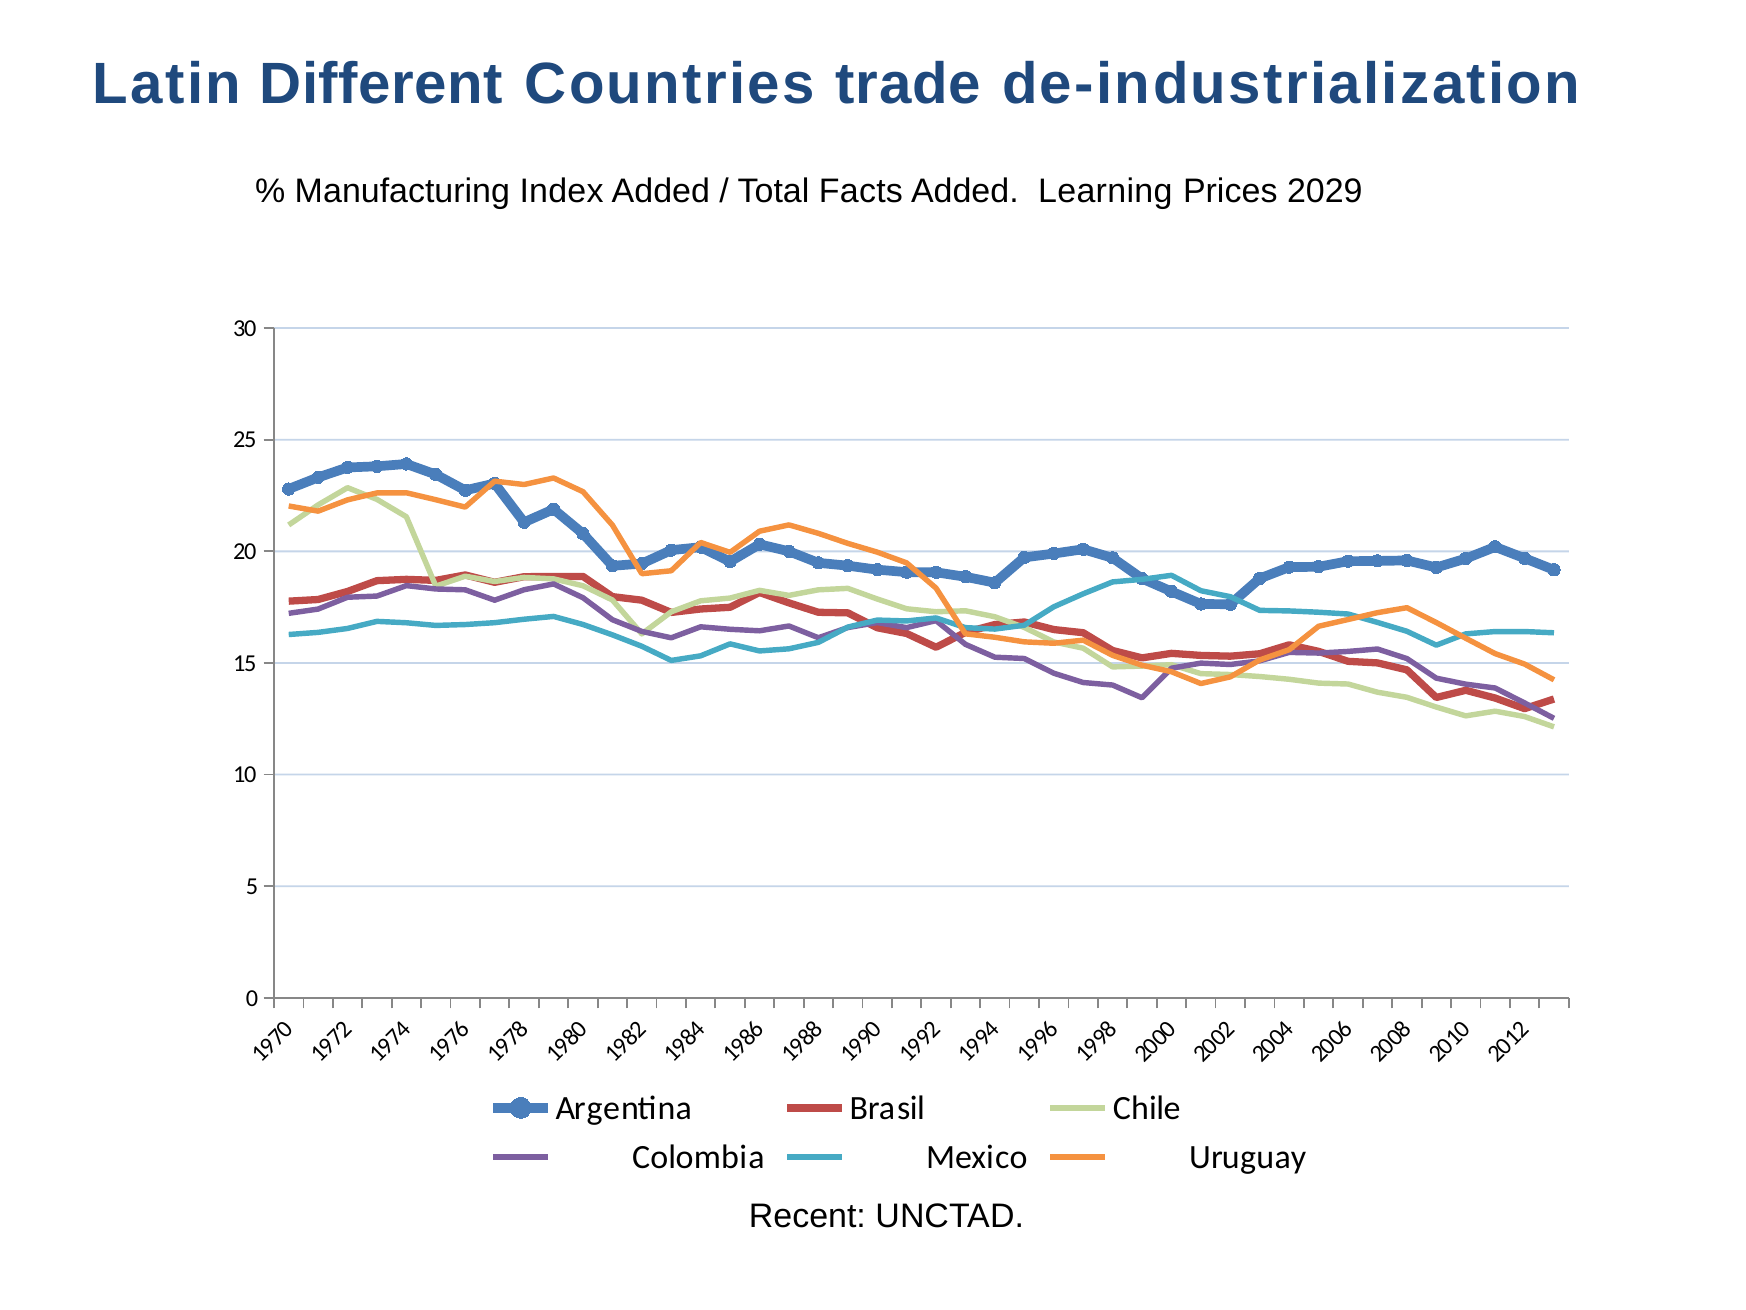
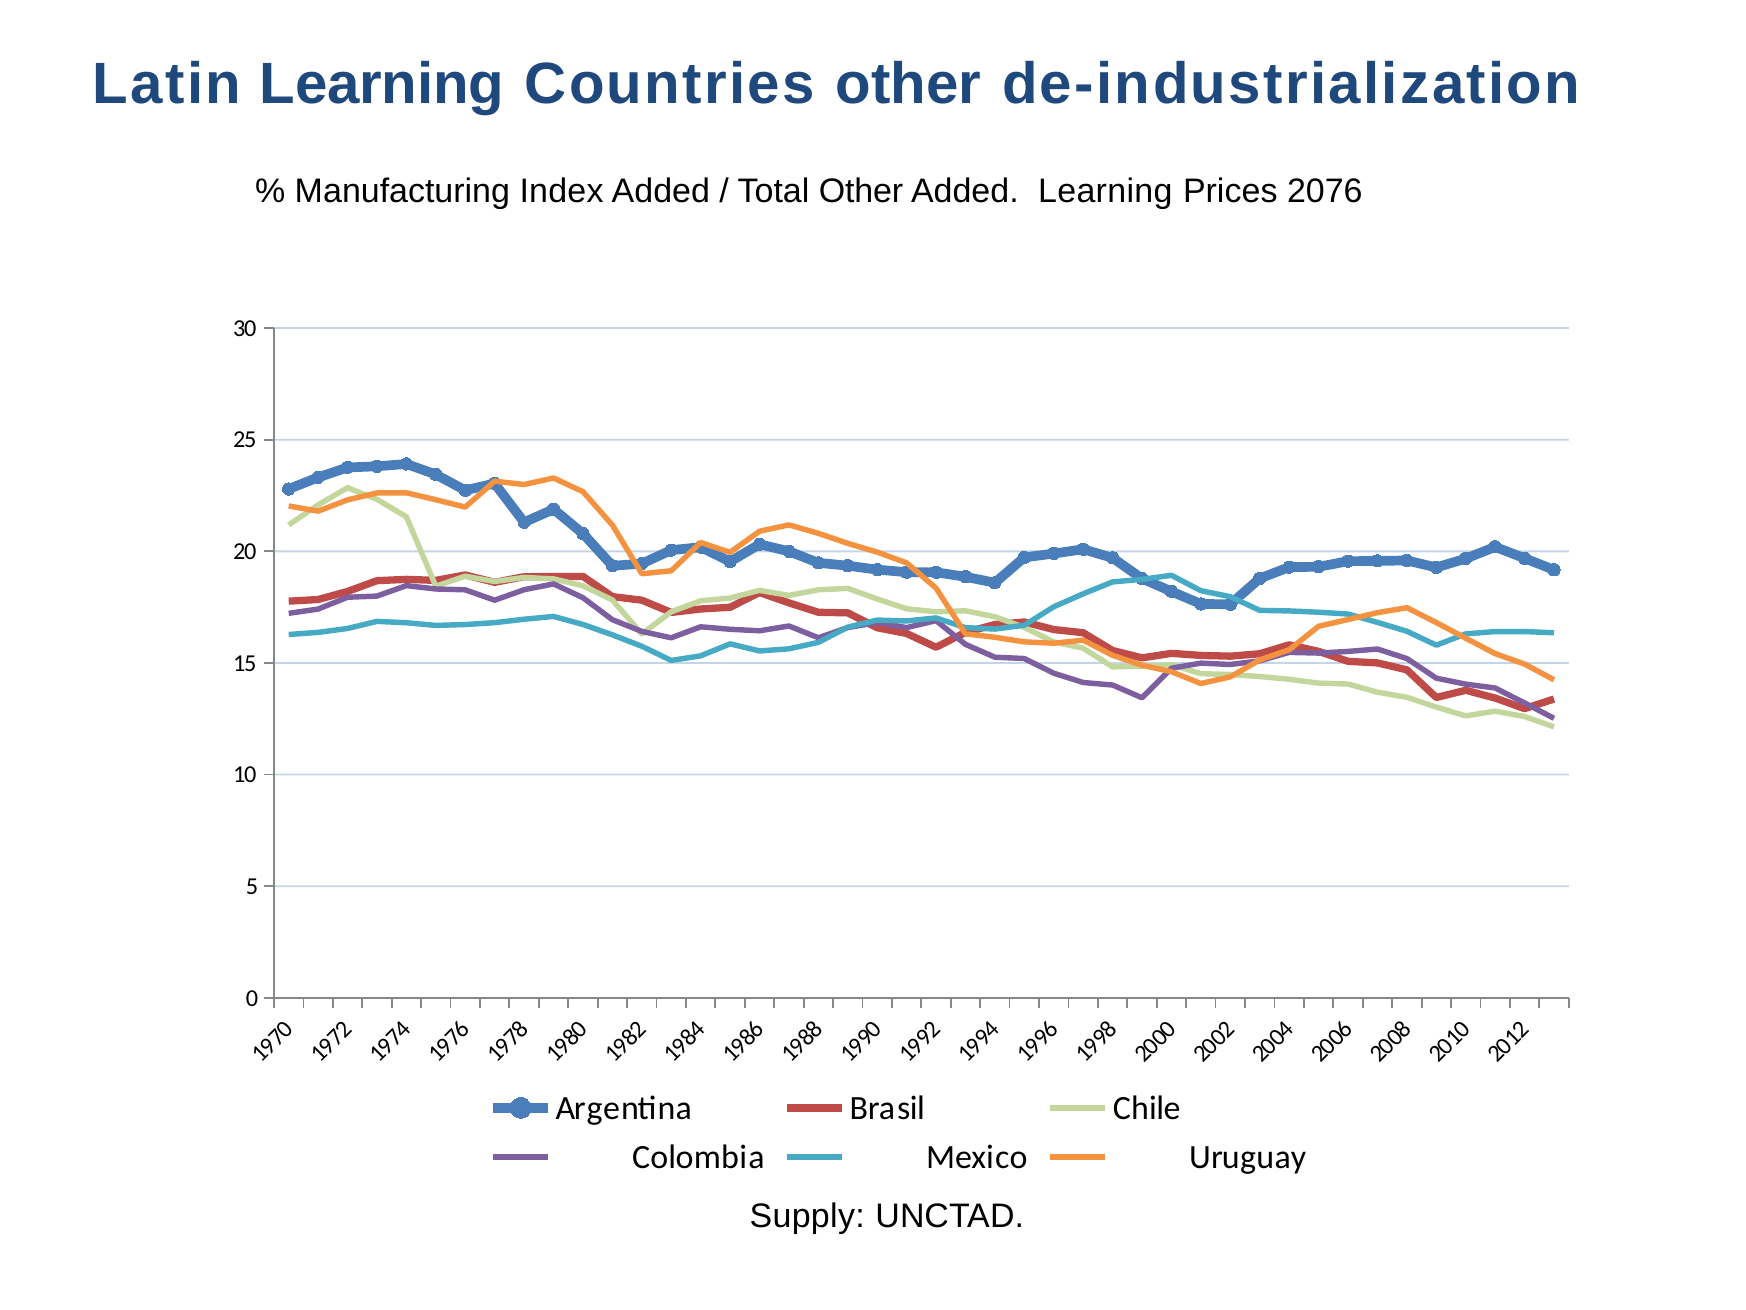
Latin Different: Different -> Learning
Countries trade: trade -> other
Total Facts: Facts -> Other
2029: 2029 -> 2076
Recent: Recent -> Supply
